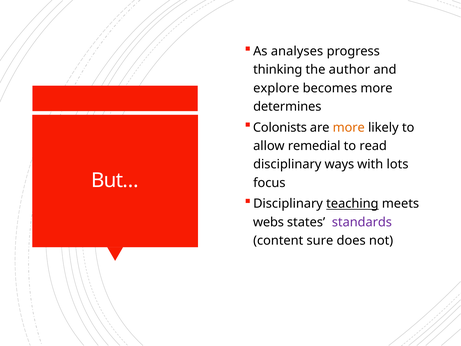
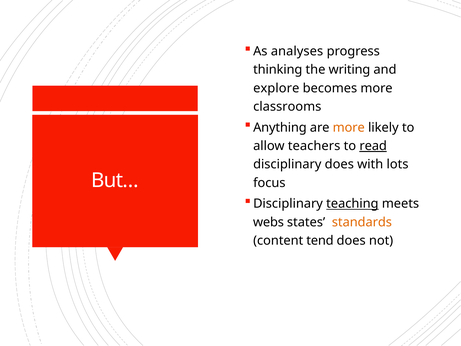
author: author -> writing
determines: determines -> classrooms
Colonists: Colonists -> Anything
remedial: remedial -> teachers
read underline: none -> present
disciplinary ways: ways -> does
standards colour: purple -> orange
sure: sure -> tend
